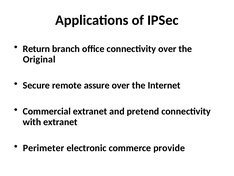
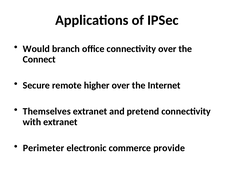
Return: Return -> Would
Original: Original -> Connect
assure: assure -> higher
Commercial: Commercial -> Themselves
